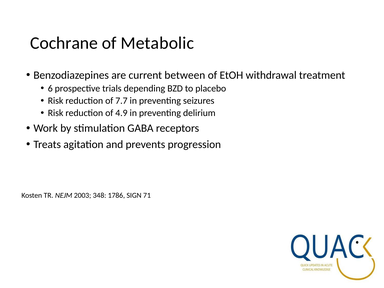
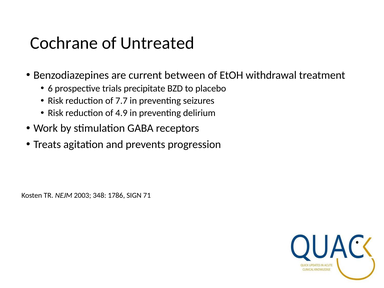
Metabolic: Metabolic -> Untreated
depending: depending -> precipitate
